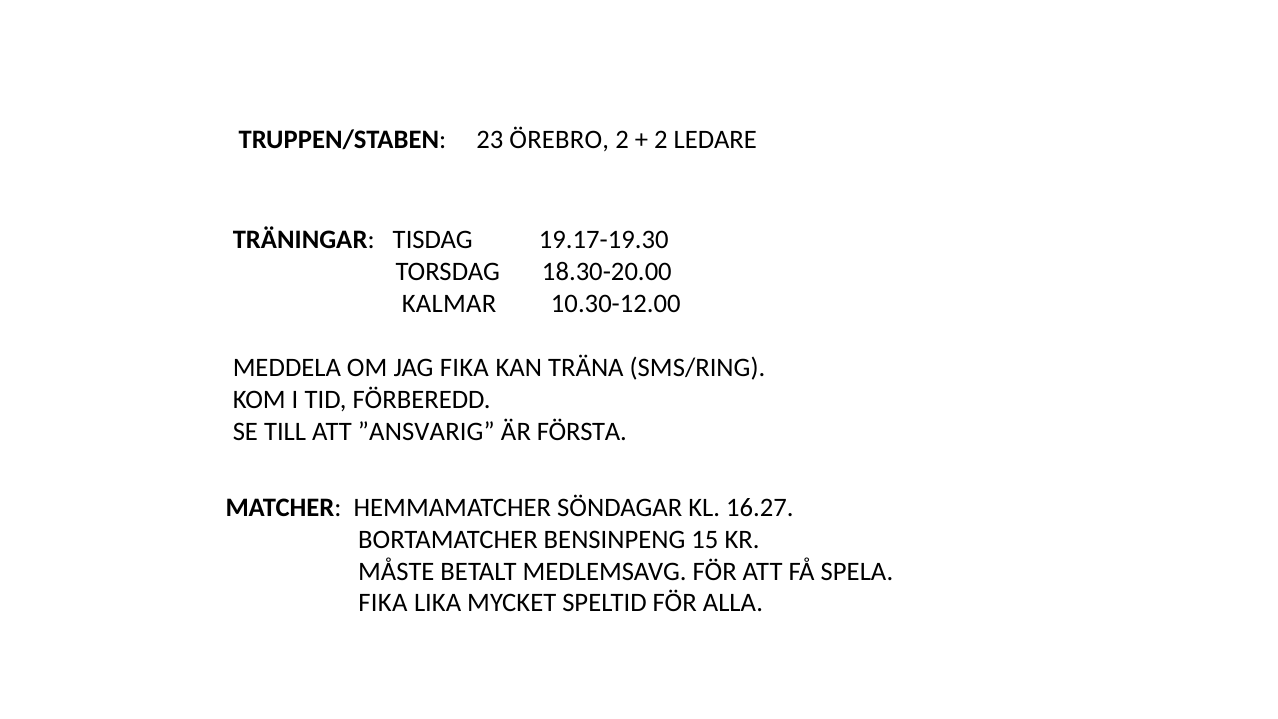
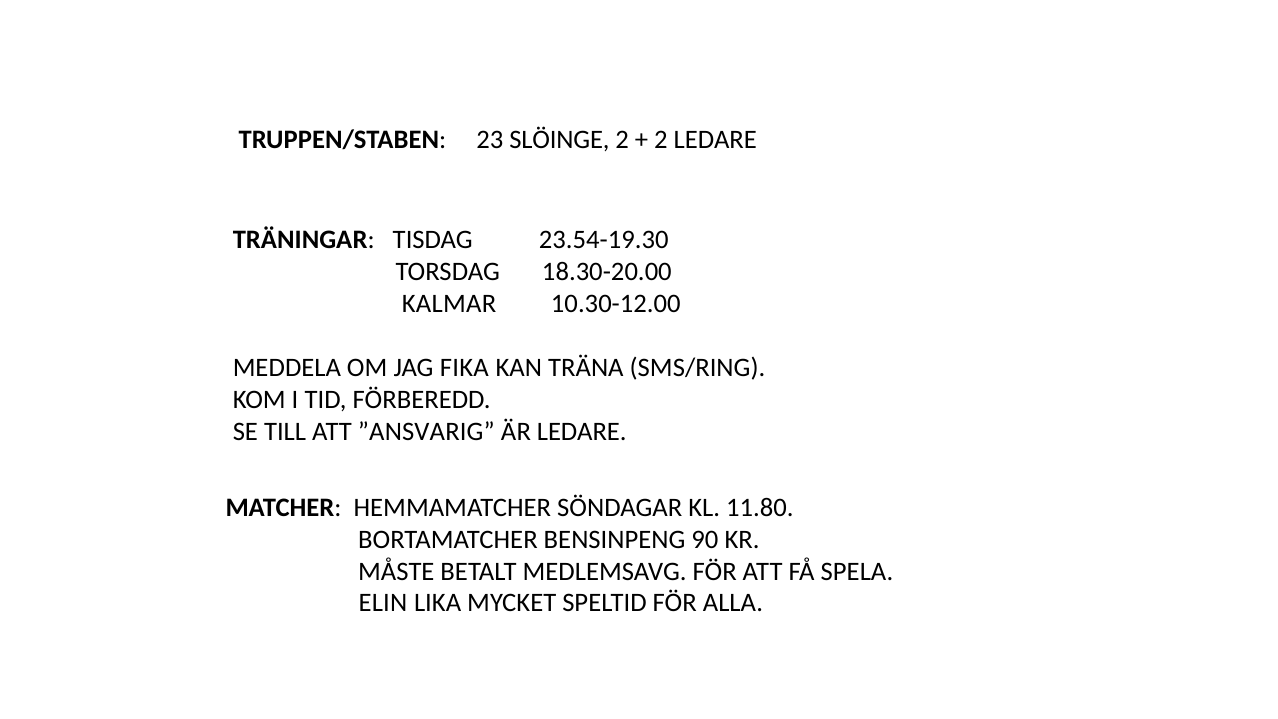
ÖREBRO: ÖREBRO -> SLÖINGE
19.17-19.30: 19.17-19.30 -> 23.54-19.30
ÄR FÖRSTA: FÖRSTA -> LEDARE
16.27: 16.27 -> 11.80
15: 15 -> 90
FIKA at (383, 603): FIKA -> ELIN
